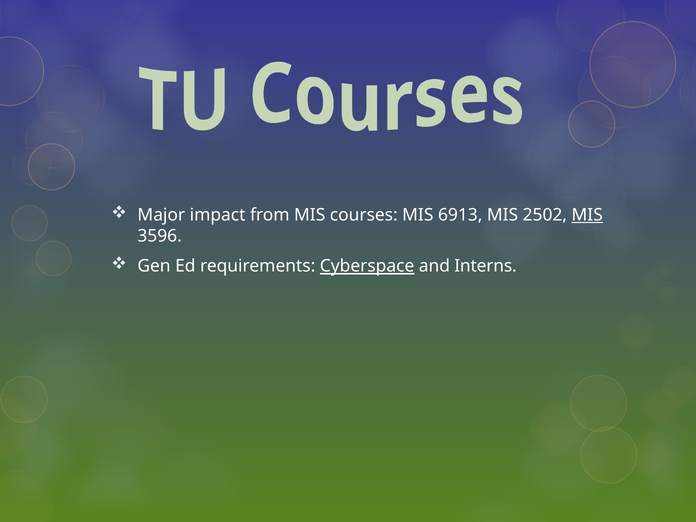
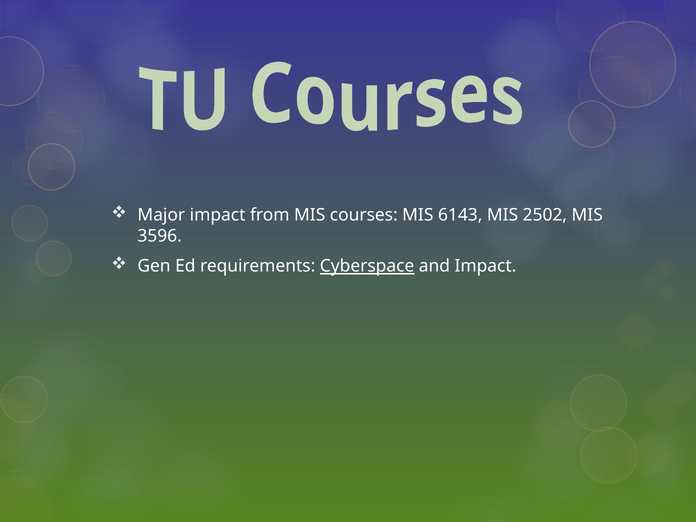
6913: 6913 -> 6143
MIS at (587, 215) underline: present -> none
and Interns: Interns -> Impact
